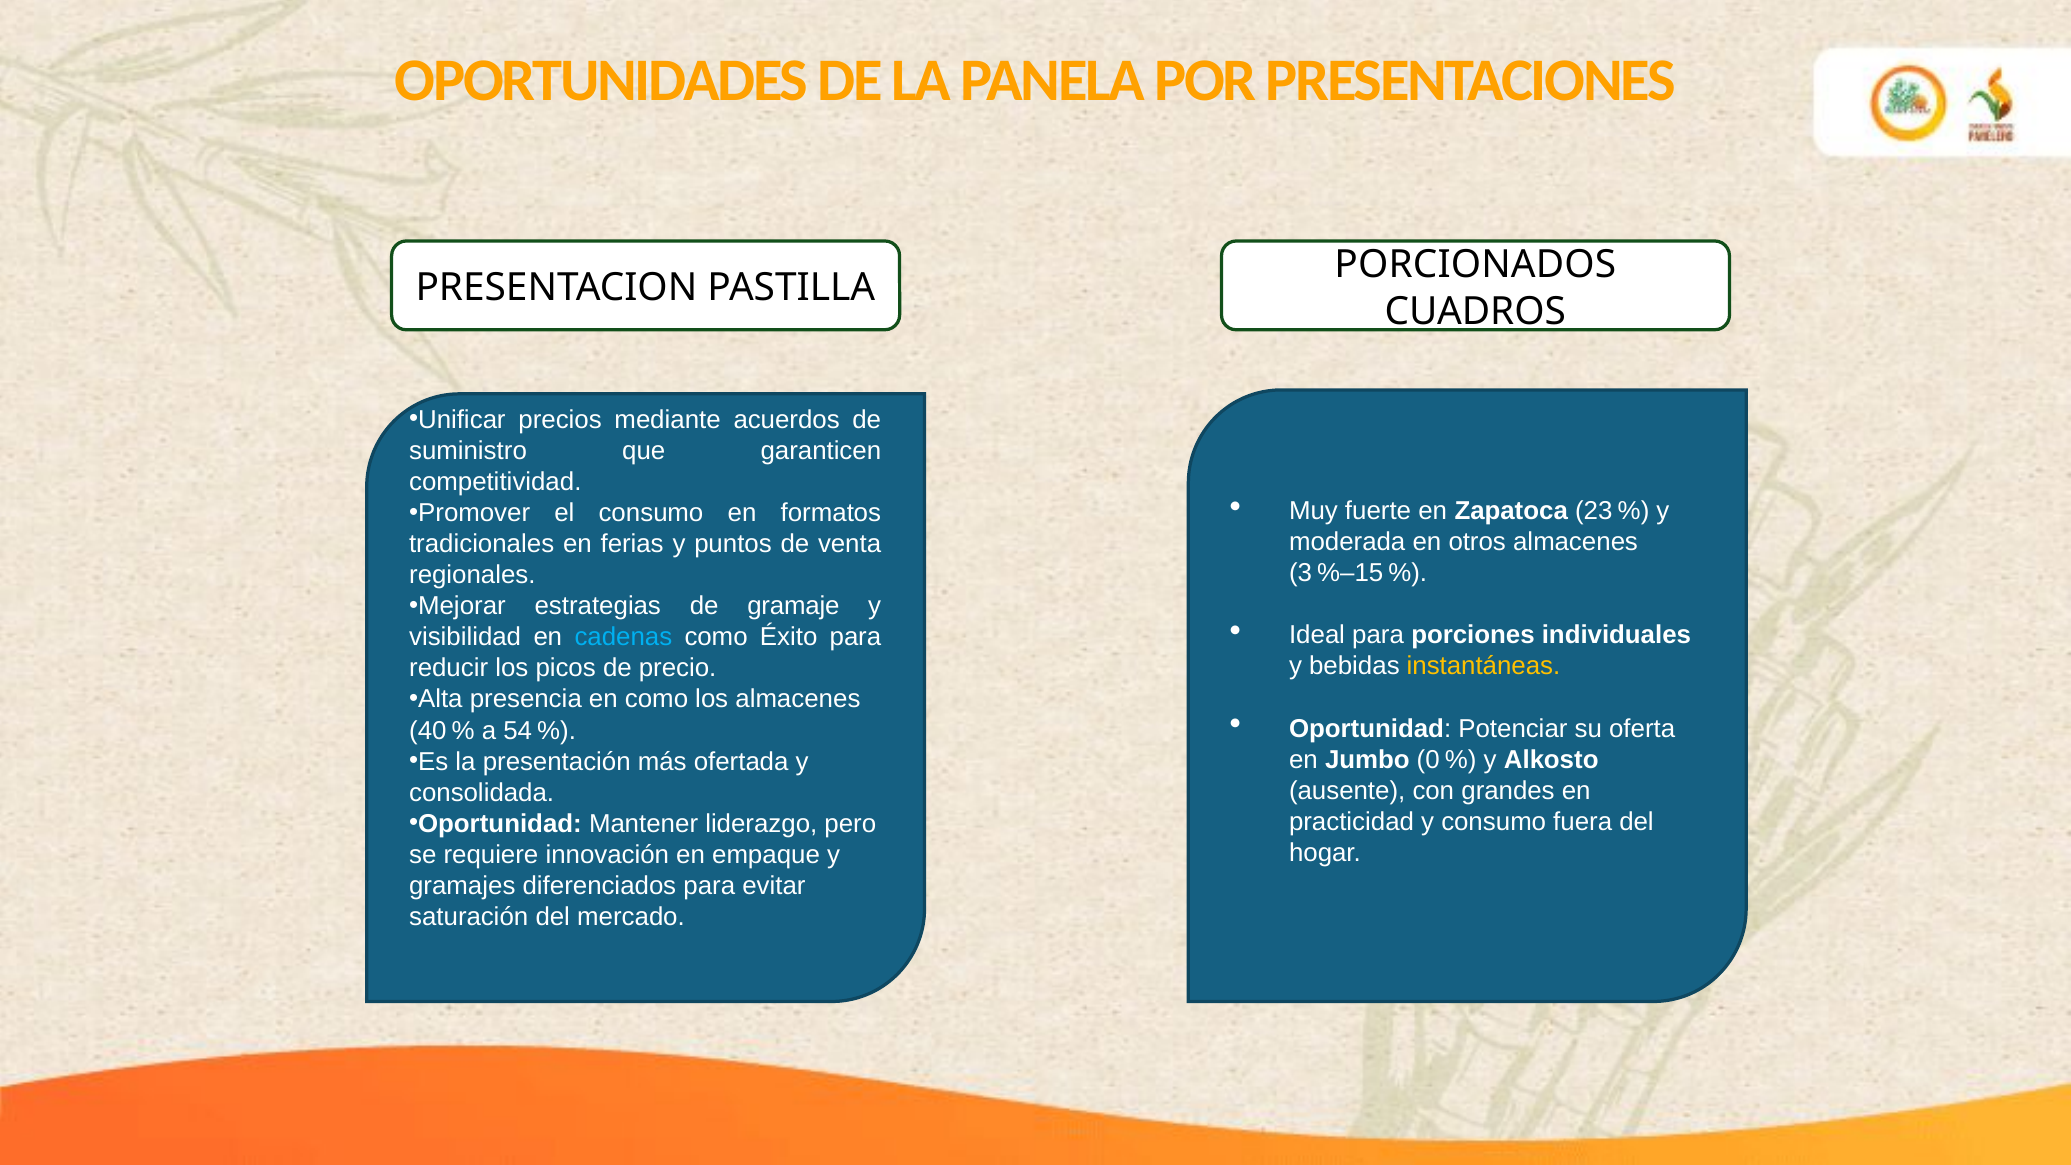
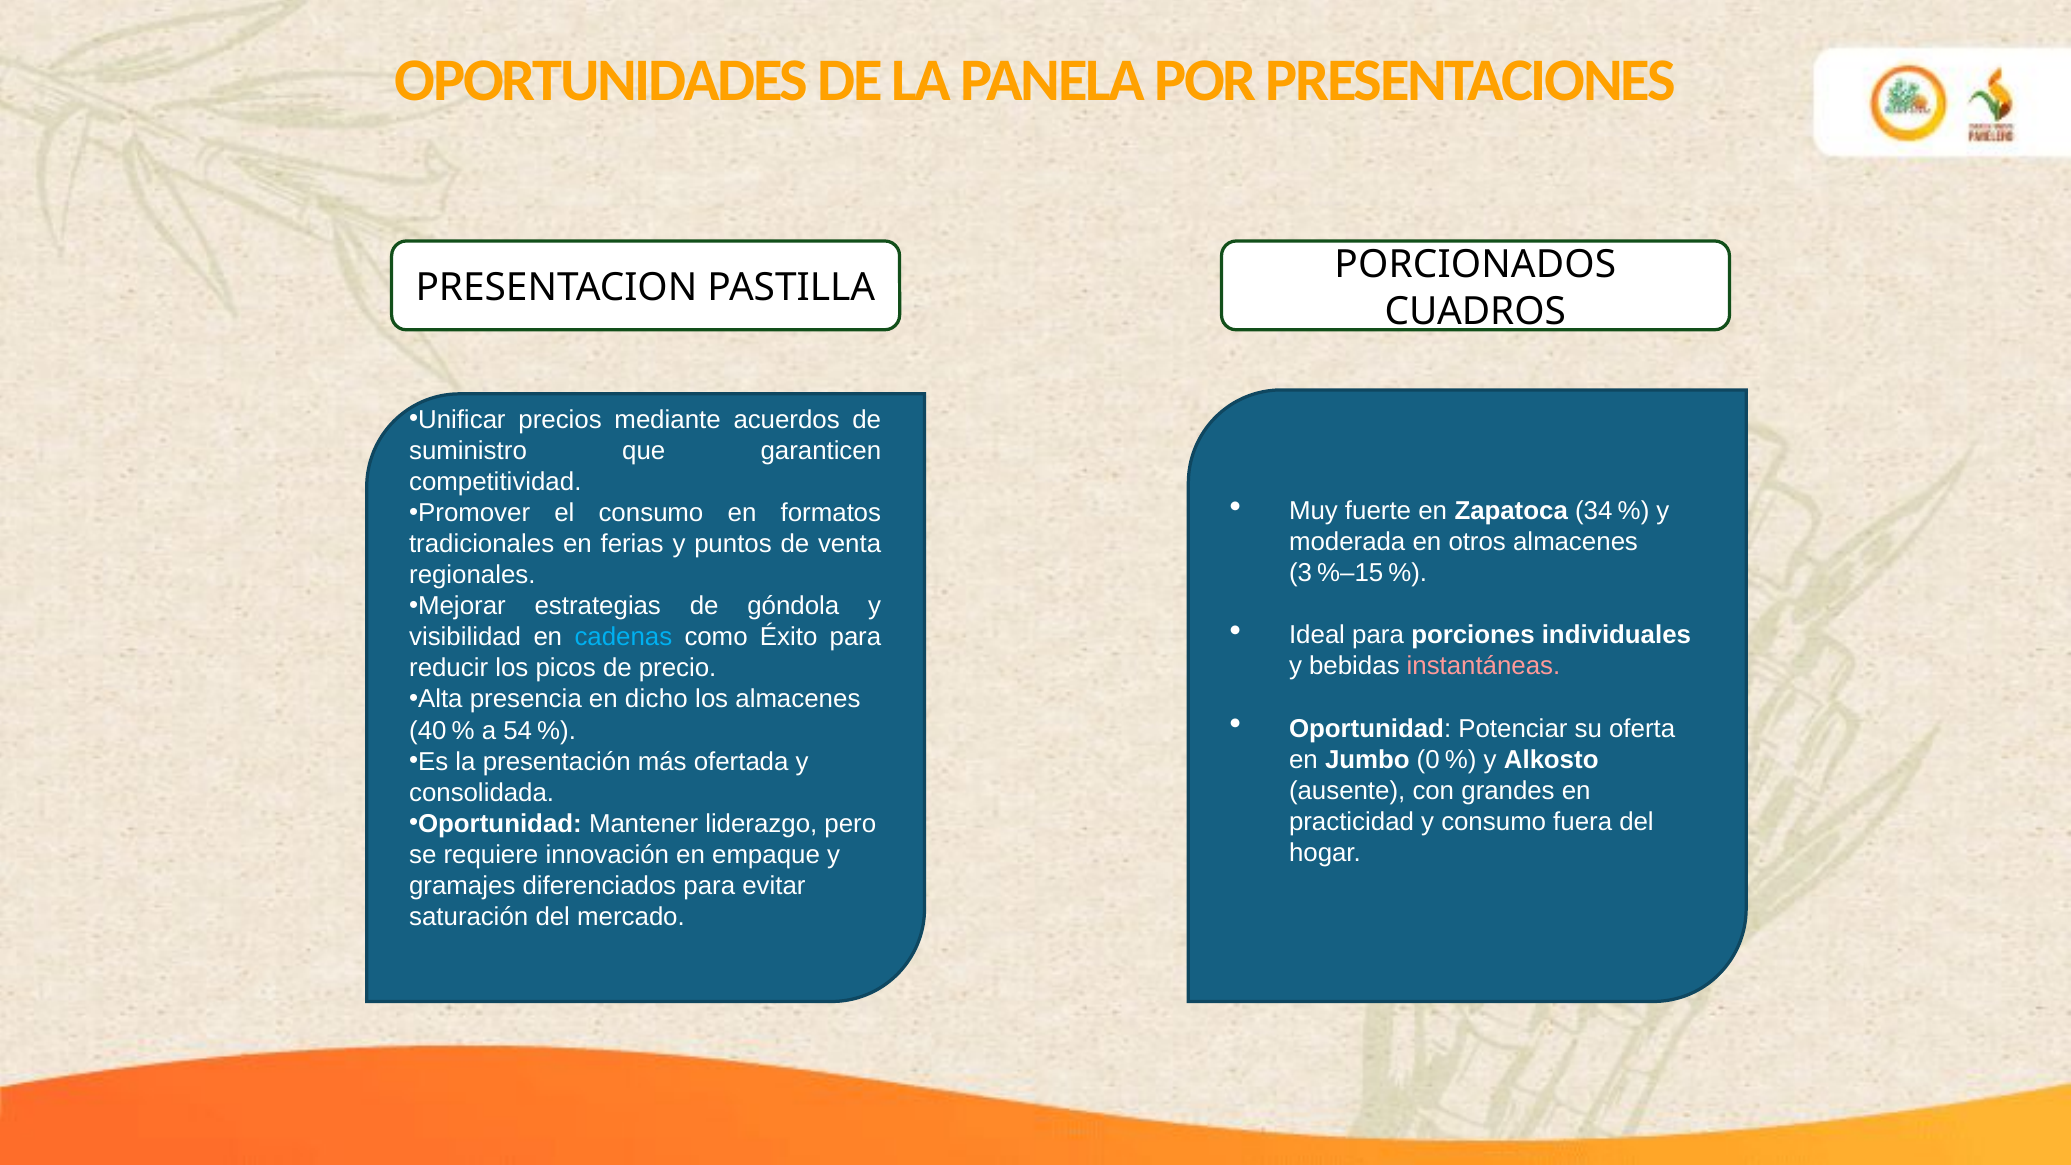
23: 23 -> 34
gramaje: gramaje -> góndola
instantáneas colour: yellow -> pink
en como: como -> dicho
